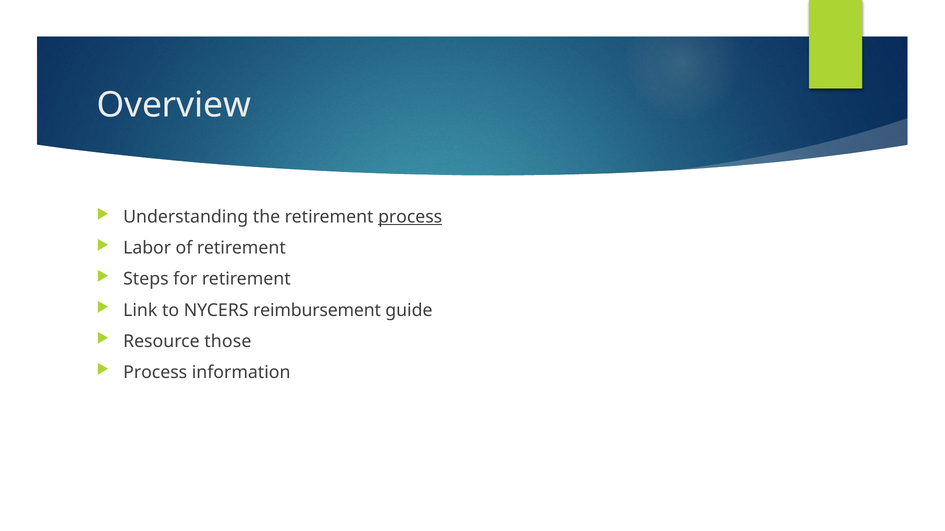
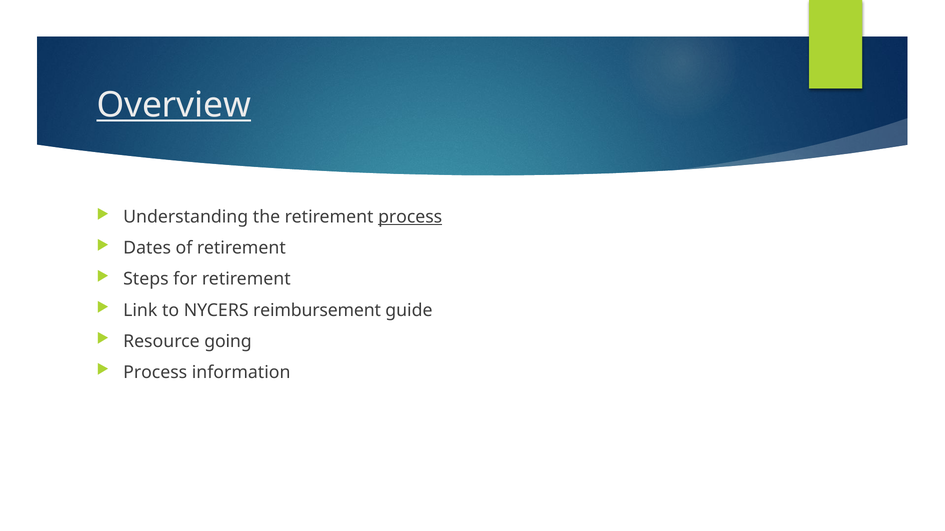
Overview underline: none -> present
Labor: Labor -> Dates
those: those -> going
